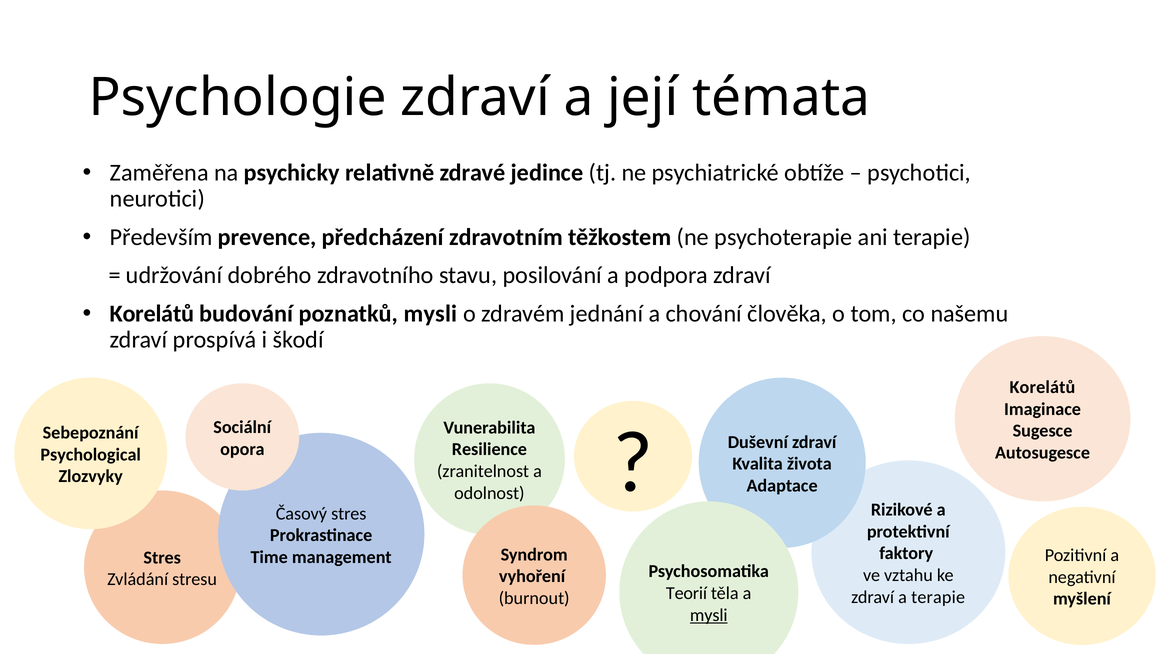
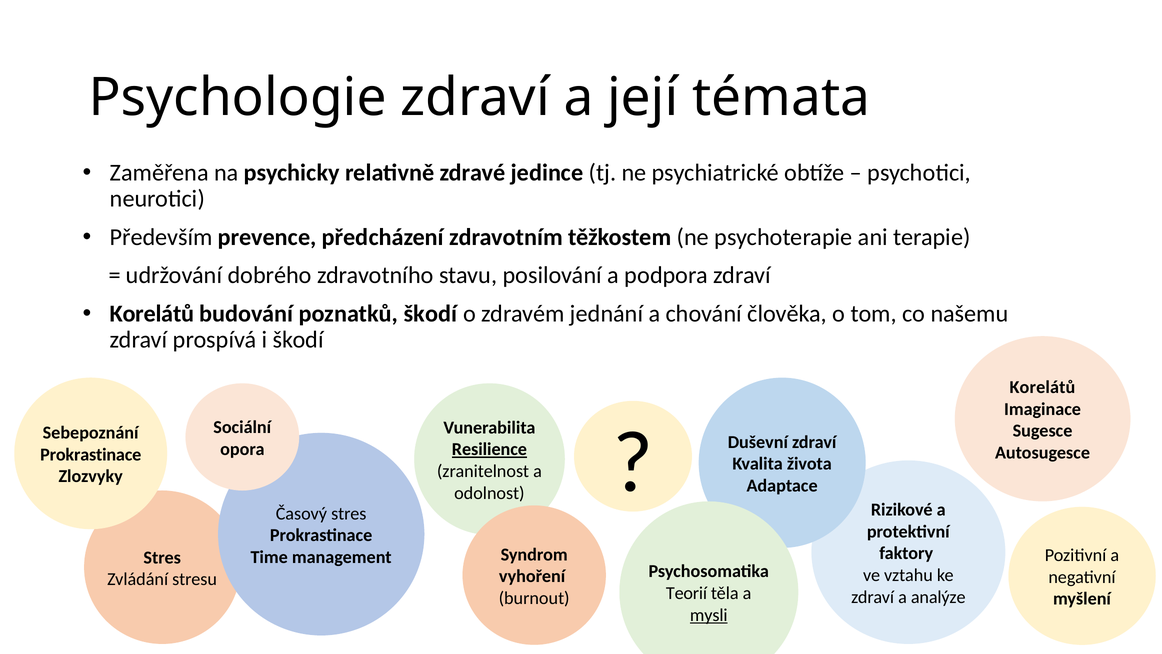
poznatků mysli: mysli -> škodí
Resilience underline: none -> present
Psychological at (91, 454): Psychological -> Prokrastinace
a terapie: terapie -> analýze
